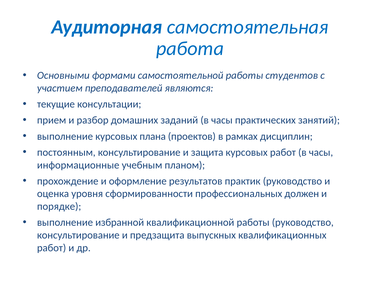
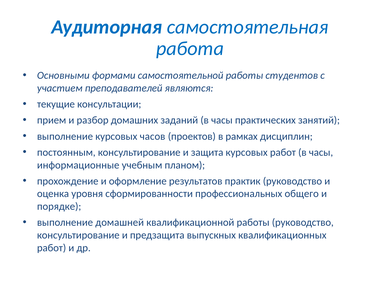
плана: плана -> часов
должен: должен -> общего
избранной: избранной -> домашней
